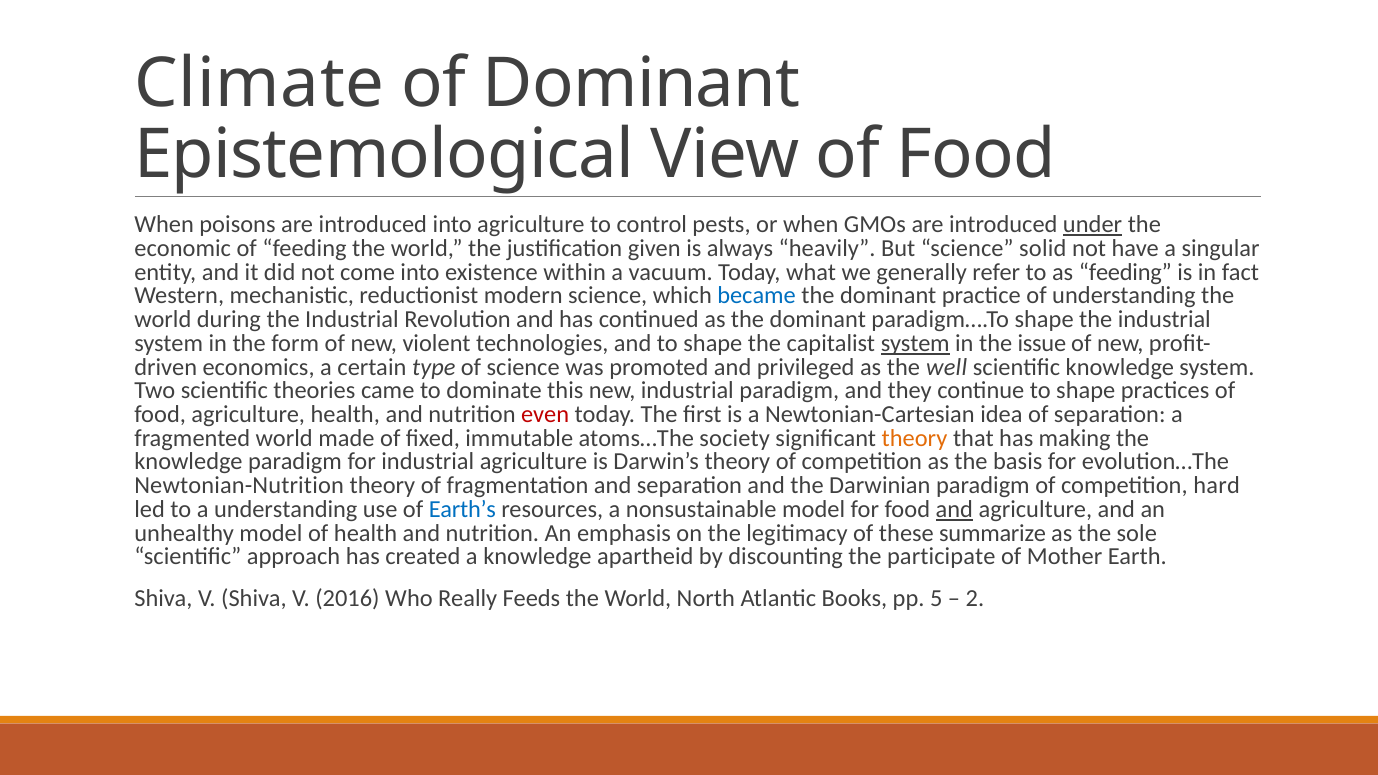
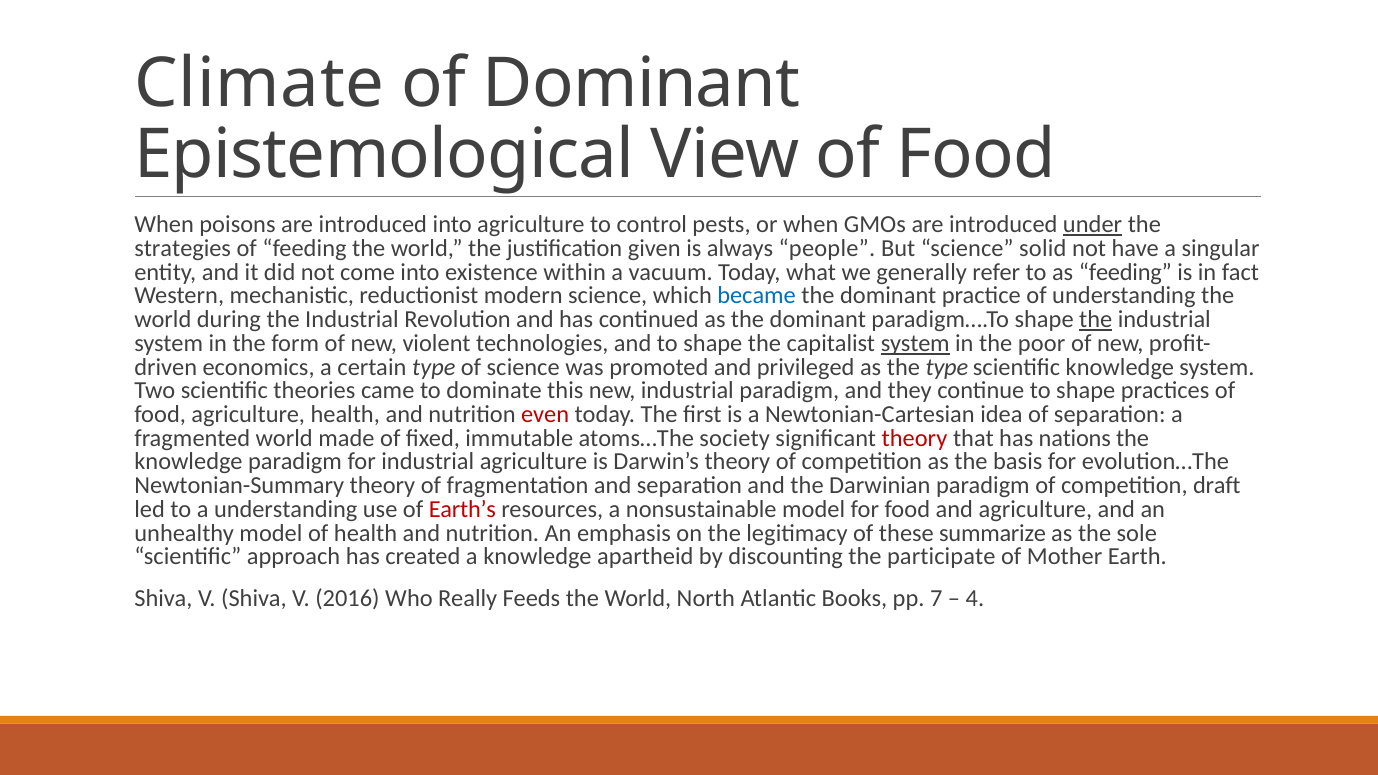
economic: economic -> strategies
heavily: heavily -> people
the at (1096, 320) underline: none -> present
issue: issue -> poor
the well: well -> type
theory at (914, 438) colour: orange -> red
making: making -> nations
Newtonian-Nutrition: Newtonian-Nutrition -> Newtonian-Summary
hard: hard -> draft
Earth’s colour: blue -> red
and at (954, 509) underline: present -> none
5: 5 -> 7
2: 2 -> 4
